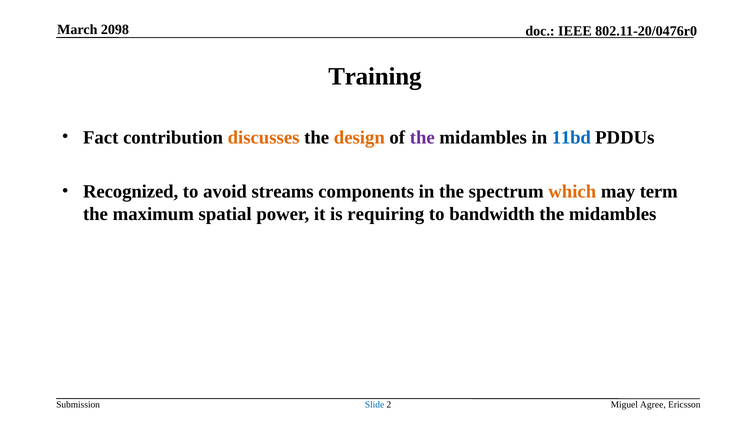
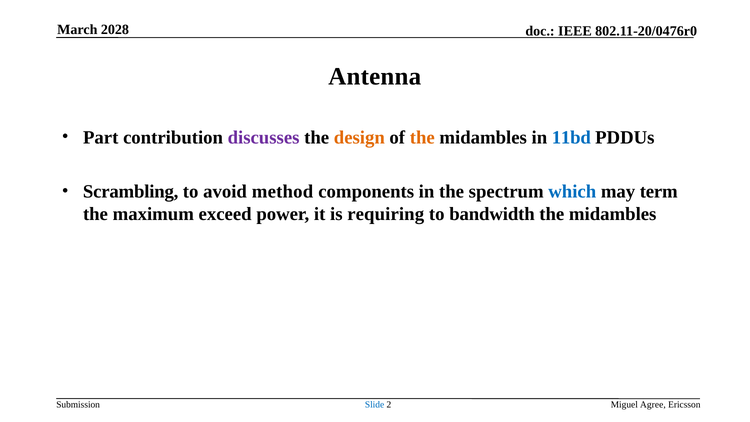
2098: 2098 -> 2028
Training: Training -> Antenna
Fact: Fact -> Part
discusses colour: orange -> purple
the at (422, 137) colour: purple -> orange
Recognized: Recognized -> Scrambling
streams: streams -> method
which colour: orange -> blue
spatial: spatial -> exceed
